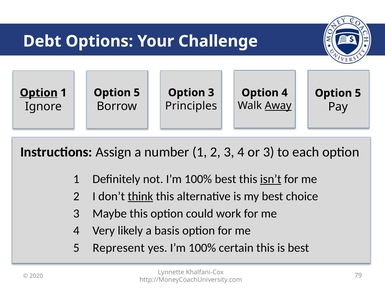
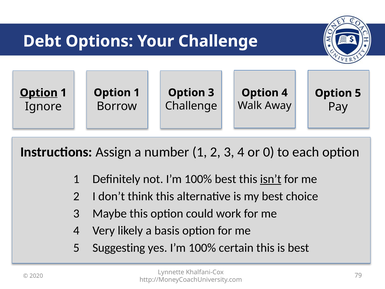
5 at (137, 93): 5 -> 1
Away underline: present -> none
Principles at (191, 106): Principles -> Challenge
or 3: 3 -> 0
think underline: present -> none
Represent: Represent -> Suggesting
